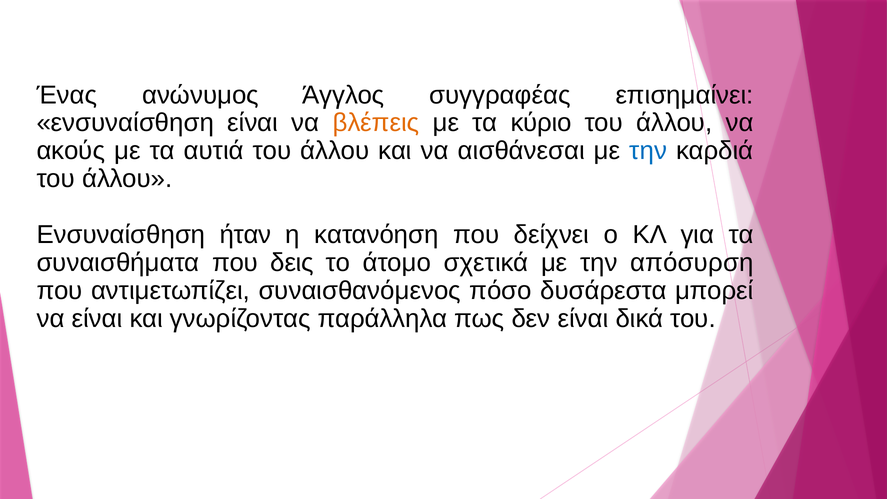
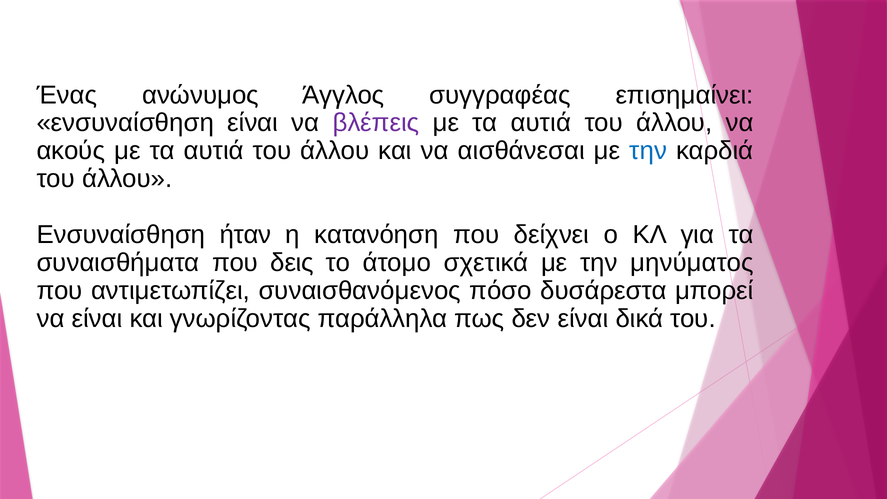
βλέπεις colour: orange -> purple
κύριο at (541, 123): κύριο -> αυτιά
απόσυρση: απόσυρση -> μηνύματος
